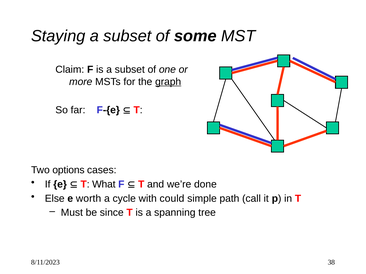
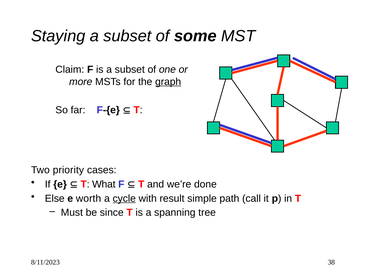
options: options -> priority
cycle underline: none -> present
could: could -> result
